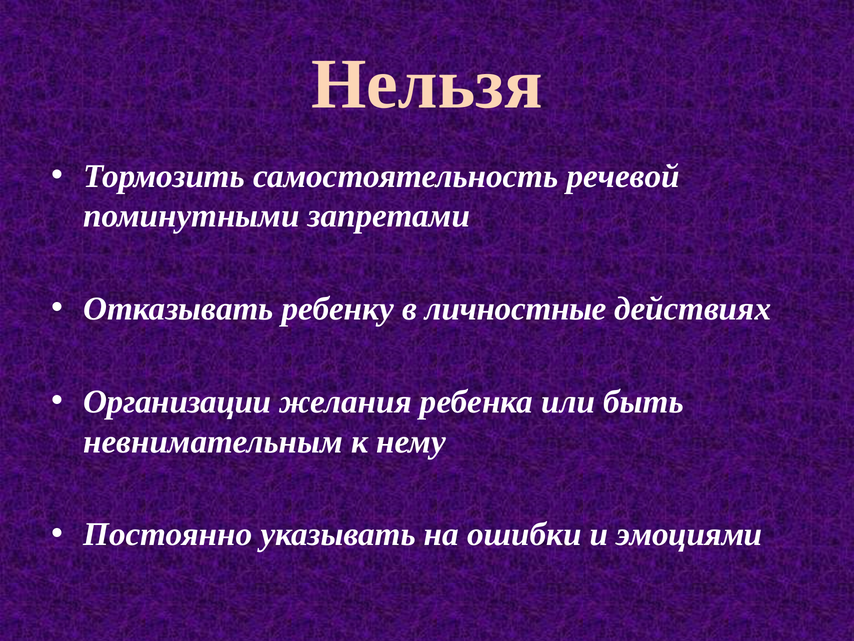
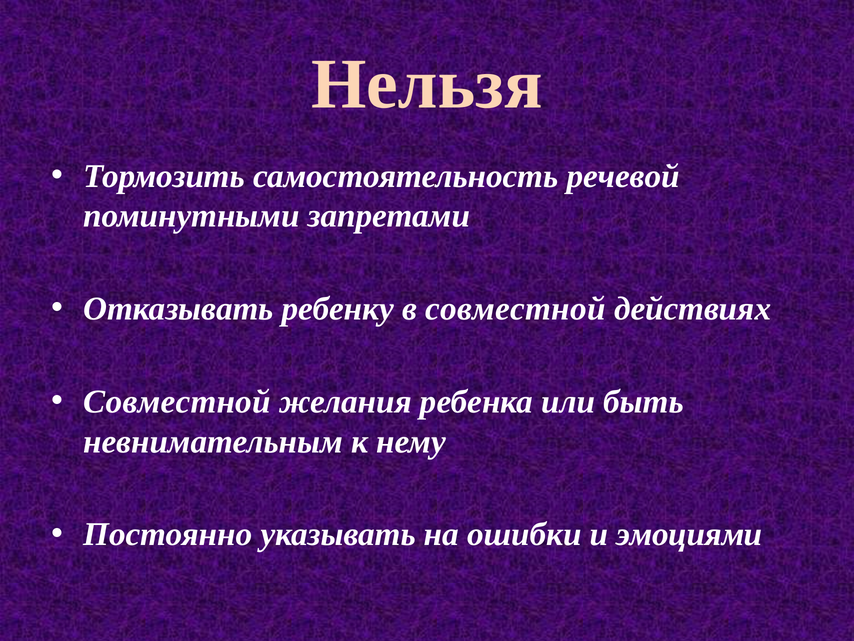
в личностные: личностные -> совместной
Организации at (177, 401): Организации -> Совместной
